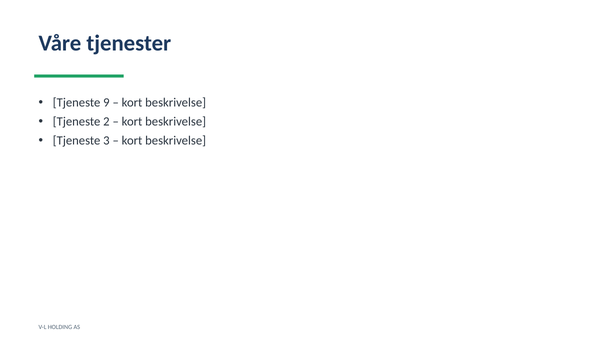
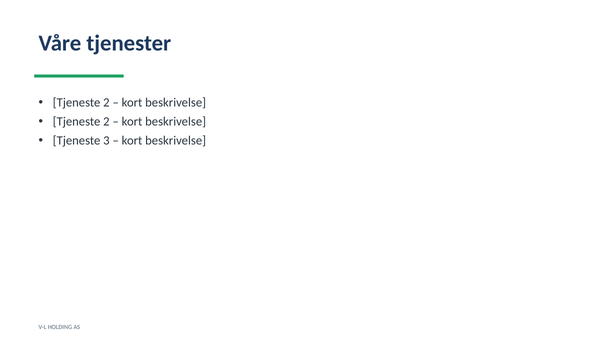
9 at (106, 103): 9 -> 2
